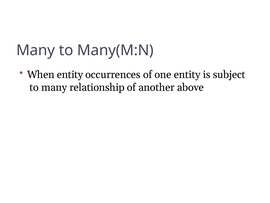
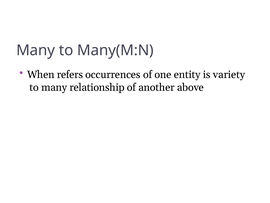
When entity: entity -> refers
subject: subject -> variety
